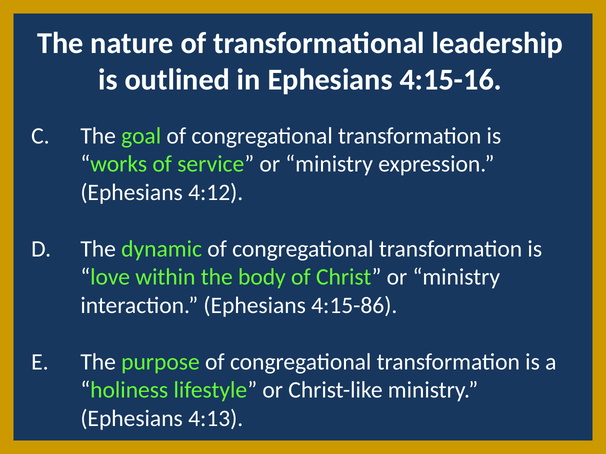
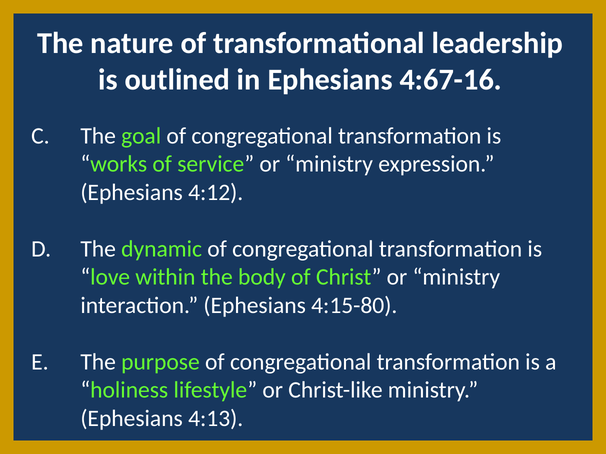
4:15-16: 4:15-16 -> 4:67-16
4:15-86: 4:15-86 -> 4:15-80
